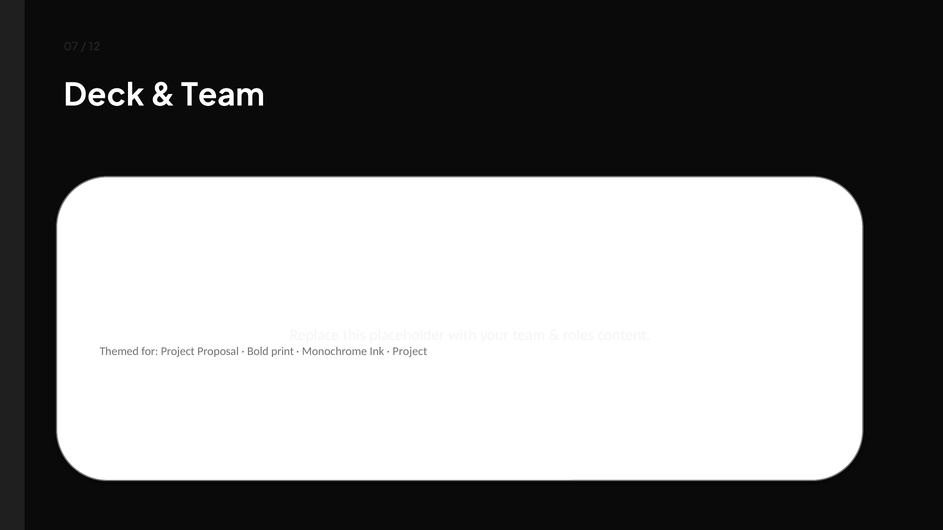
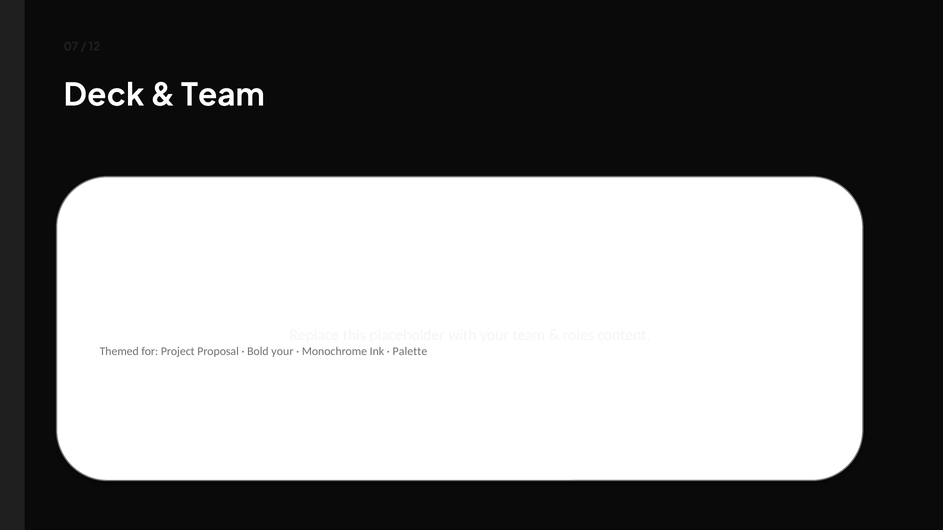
Bold print: print -> your
Project at (410, 351): Project -> Palette
